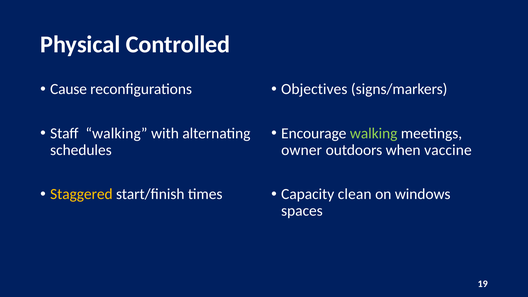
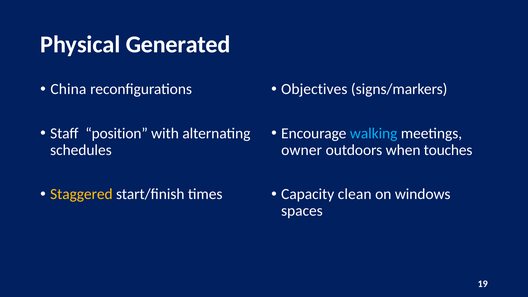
Controlled: Controlled -> Generated
Cause: Cause -> China
Staff walking: walking -> position
walking at (374, 133) colour: light green -> light blue
vaccine: vaccine -> touches
